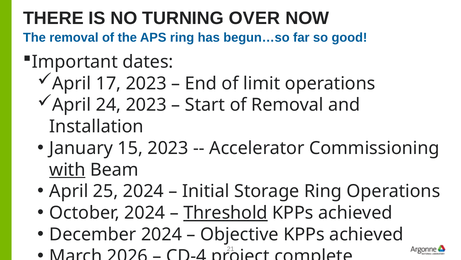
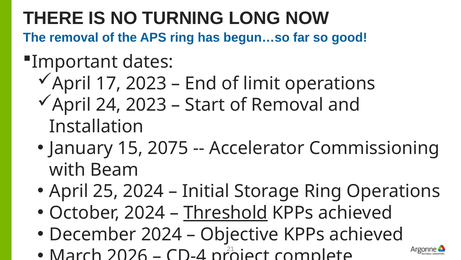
OVER: OVER -> LONG
15 2023: 2023 -> 2075
with underline: present -> none
